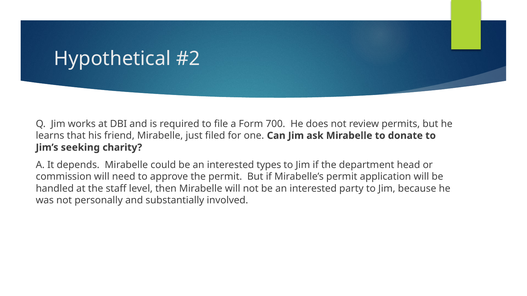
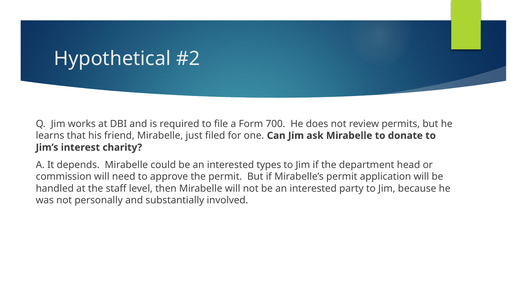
seeking: seeking -> interest
